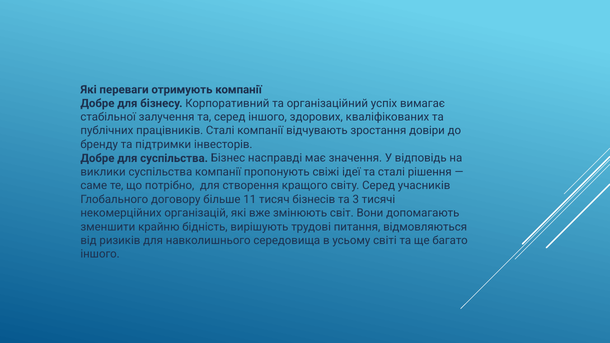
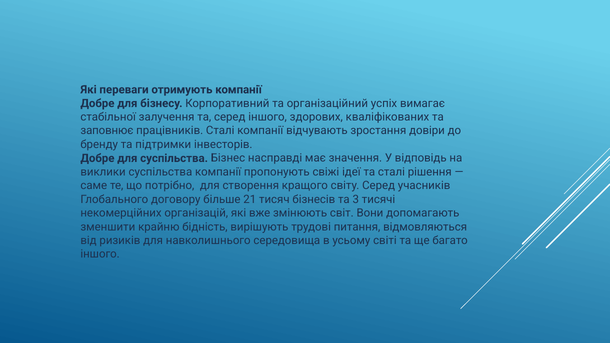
публічних: публічних -> заповнює
11: 11 -> 21
